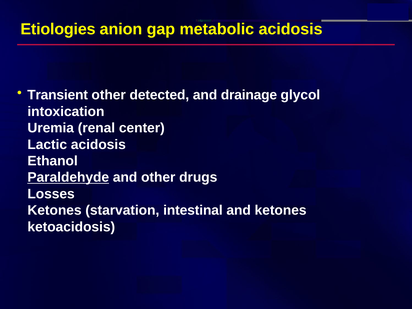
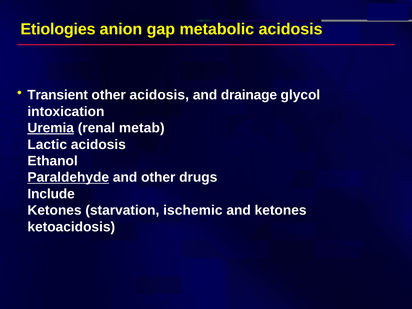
other detected: detected -> acidosis
Uremia underline: none -> present
center: center -> metab
Losses: Losses -> Include
intestinal: intestinal -> ischemic
